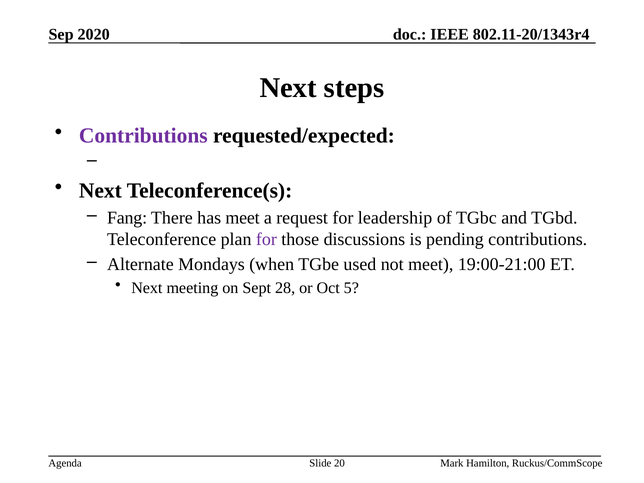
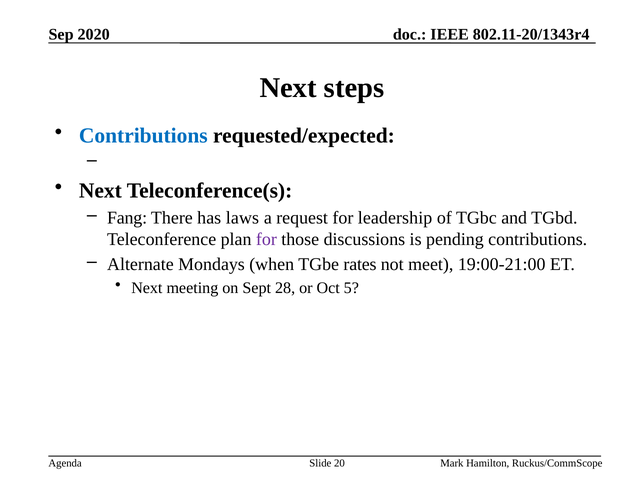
Contributions at (143, 136) colour: purple -> blue
has meet: meet -> laws
used: used -> rates
